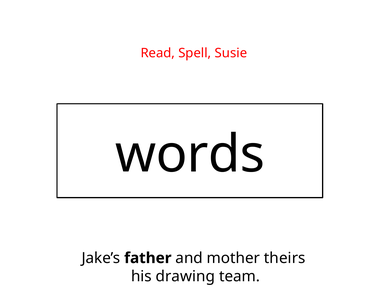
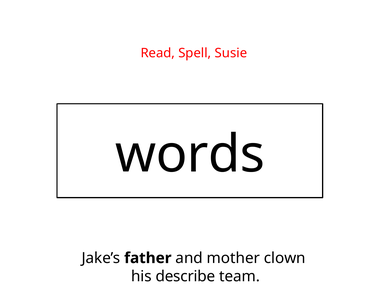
theirs: theirs -> clown
drawing: drawing -> describe
